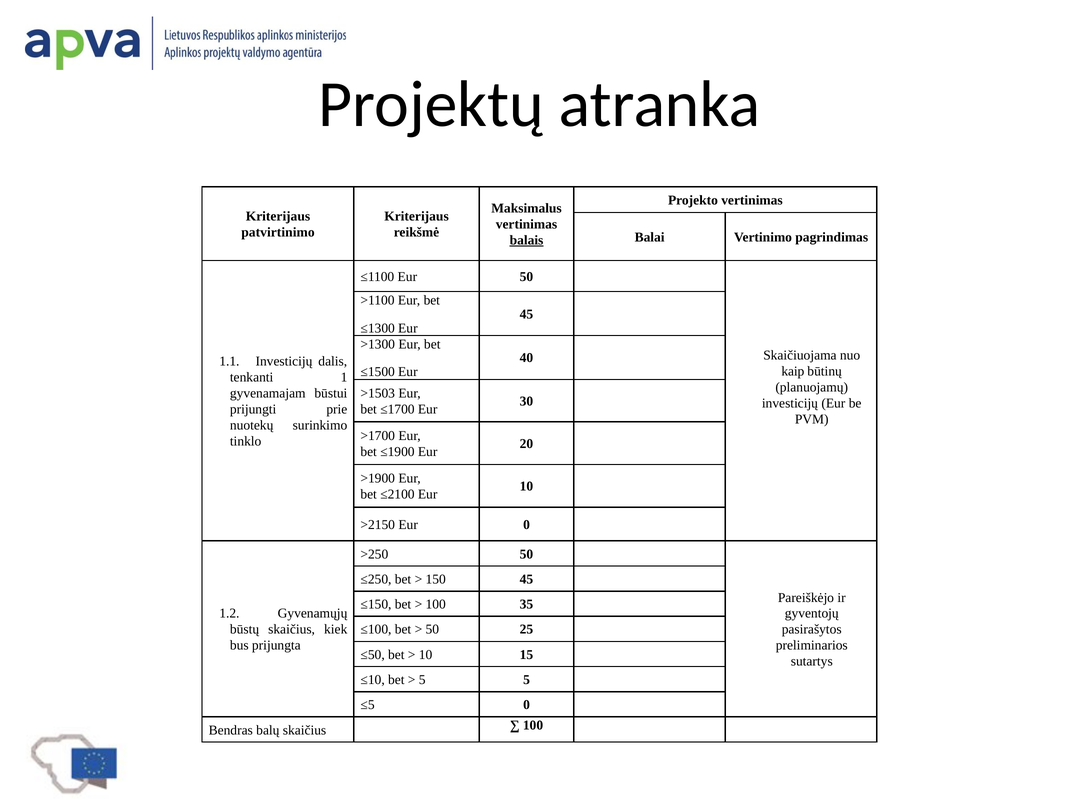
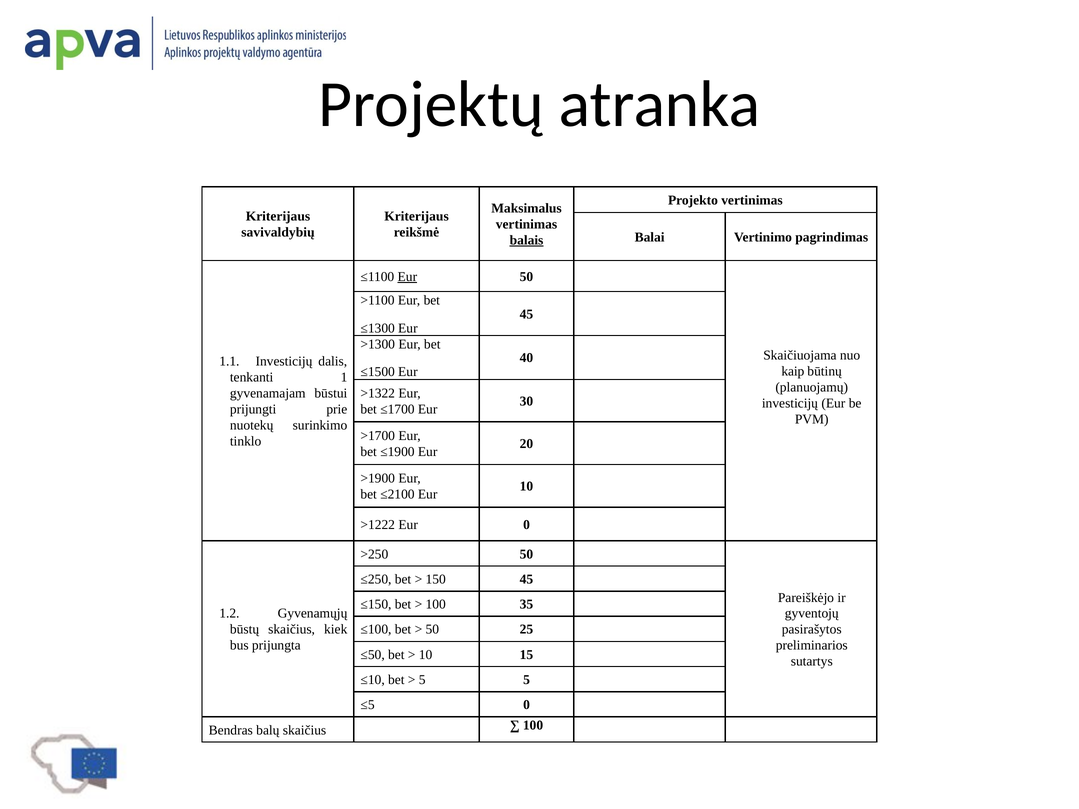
patvirtinimo: patvirtinimo -> savivaldybių
Eur at (407, 277) underline: none -> present
>1503: >1503 -> >1322
>2150: >2150 -> >1222
